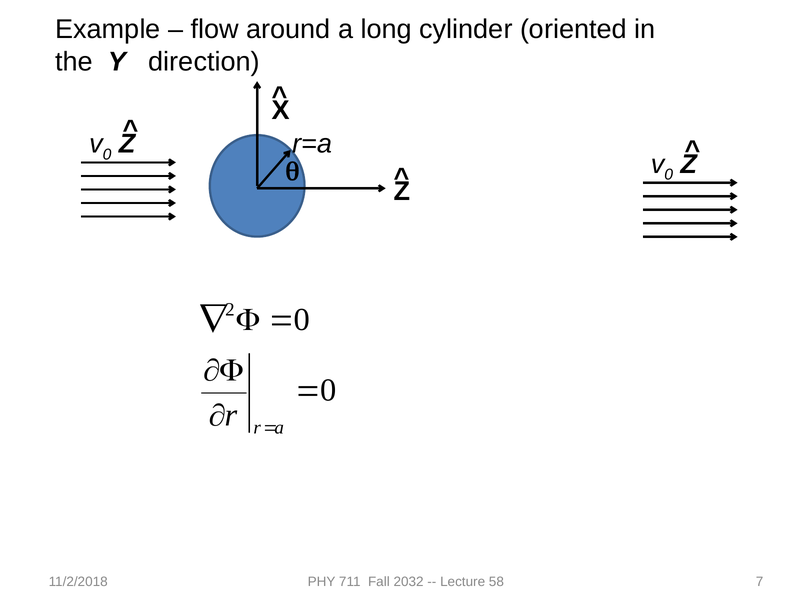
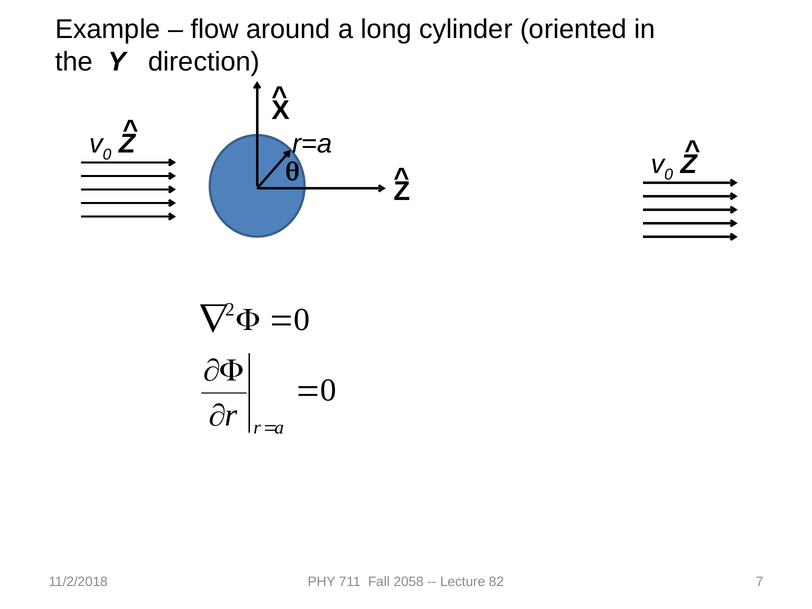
2032: 2032 -> 2058
58: 58 -> 82
